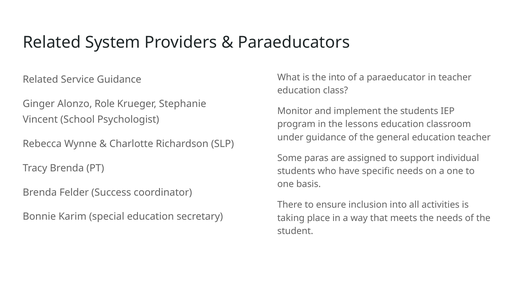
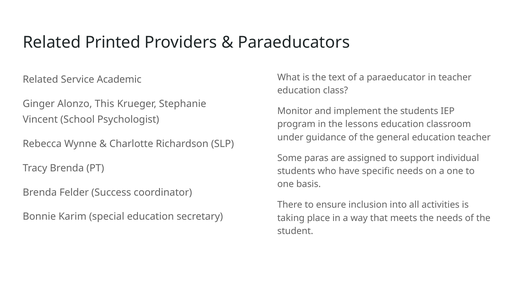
System: System -> Printed
the into: into -> text
Service Guidance: Guidance -> Academic
Role: Role -> This
